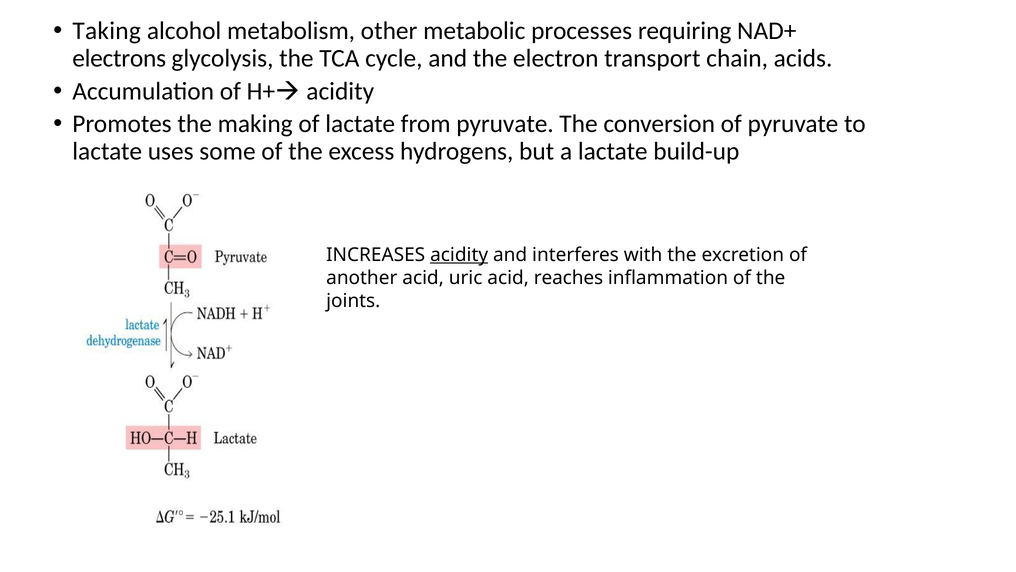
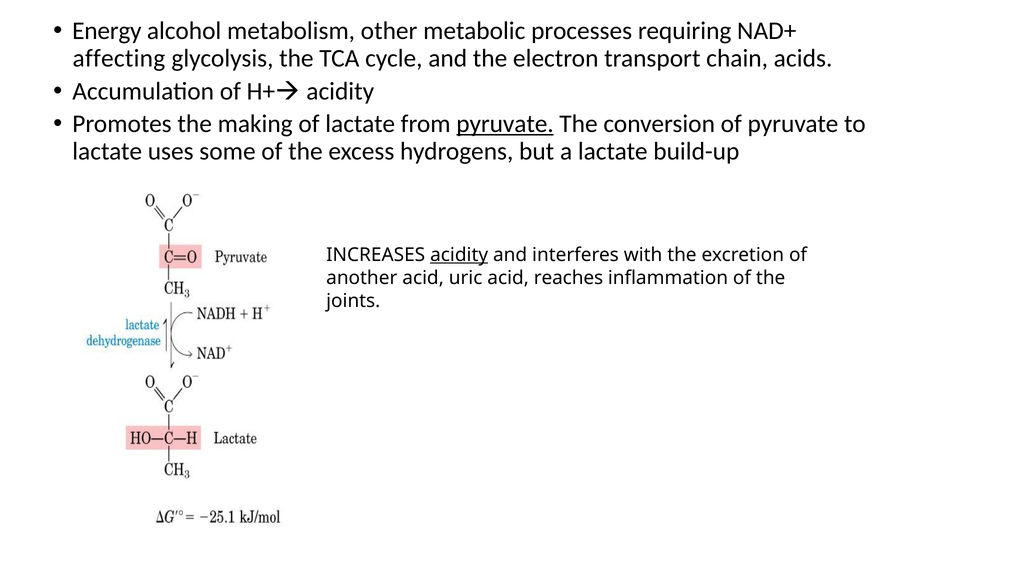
Taking: Taking -> Energy
electrons: electrons -> affecting
pyruvate at (505, 124) underline: none -> present
